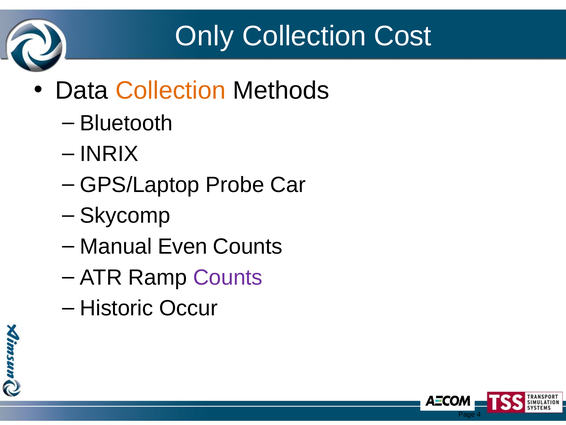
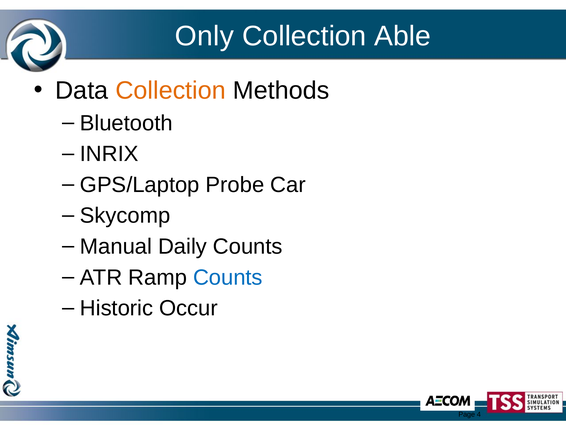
Cost: Cost -> Able
Even: Even -> Daily
Counts at (228, 277) colour: purple -> blue
